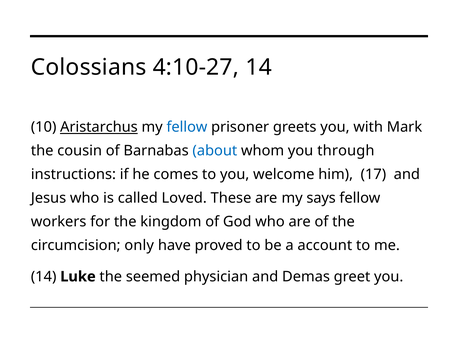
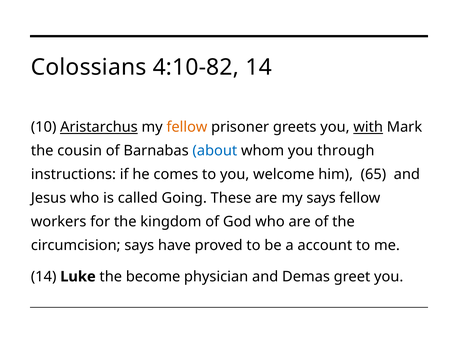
4:10-27: 4:10-27 -> 4:10-82
fellow at (187, 127) colour: blue -> orange
with underline: none -> present
17: 17 -> 65
Loved: Loved -> Going
circumcision only: only -> says
seemed: seemed -> become
